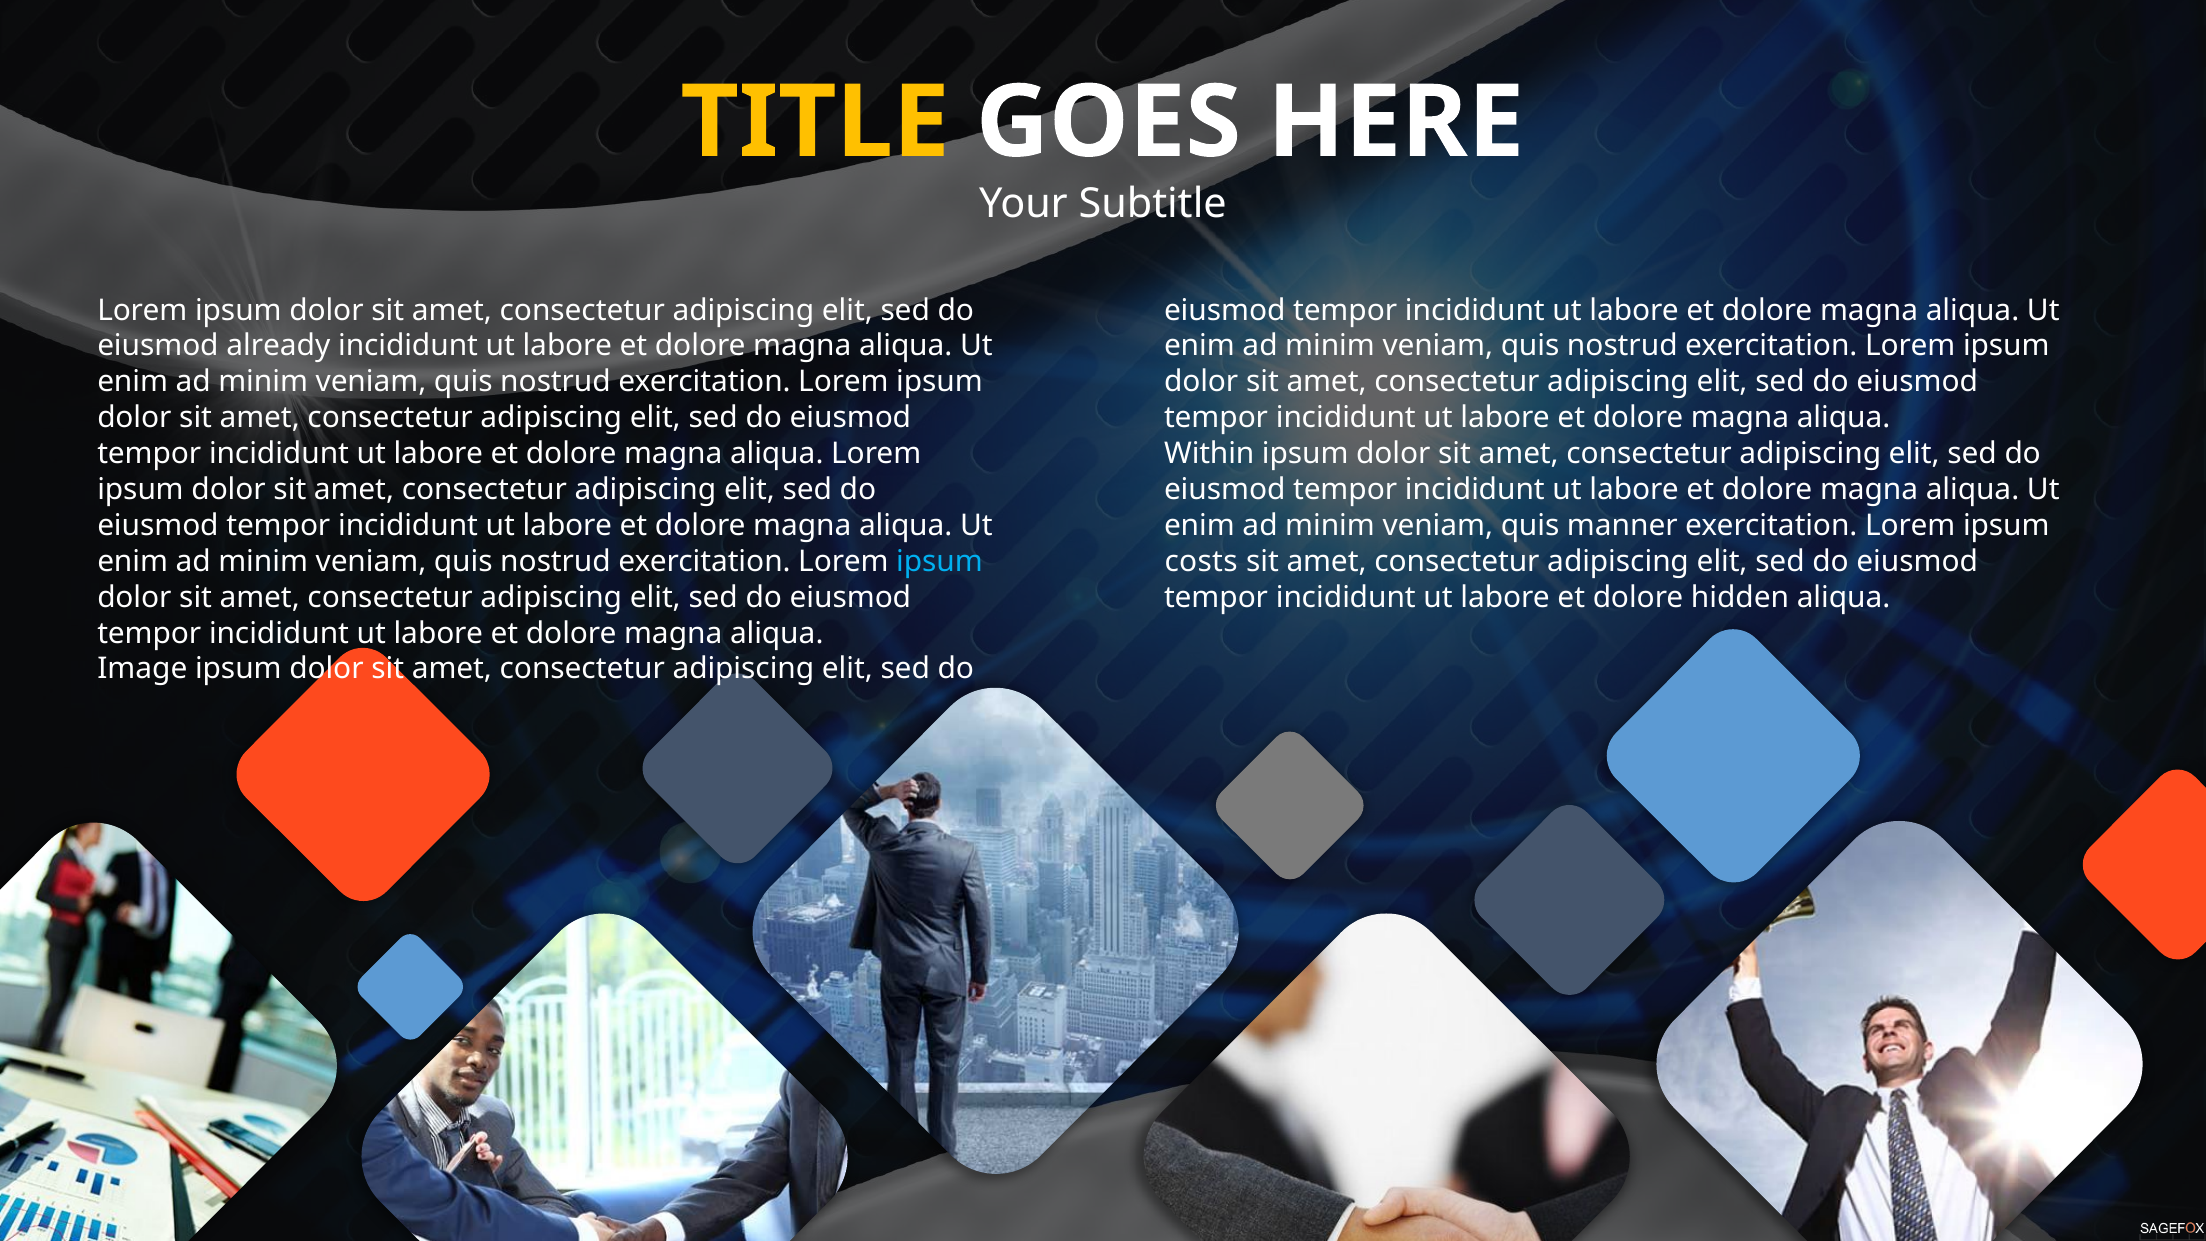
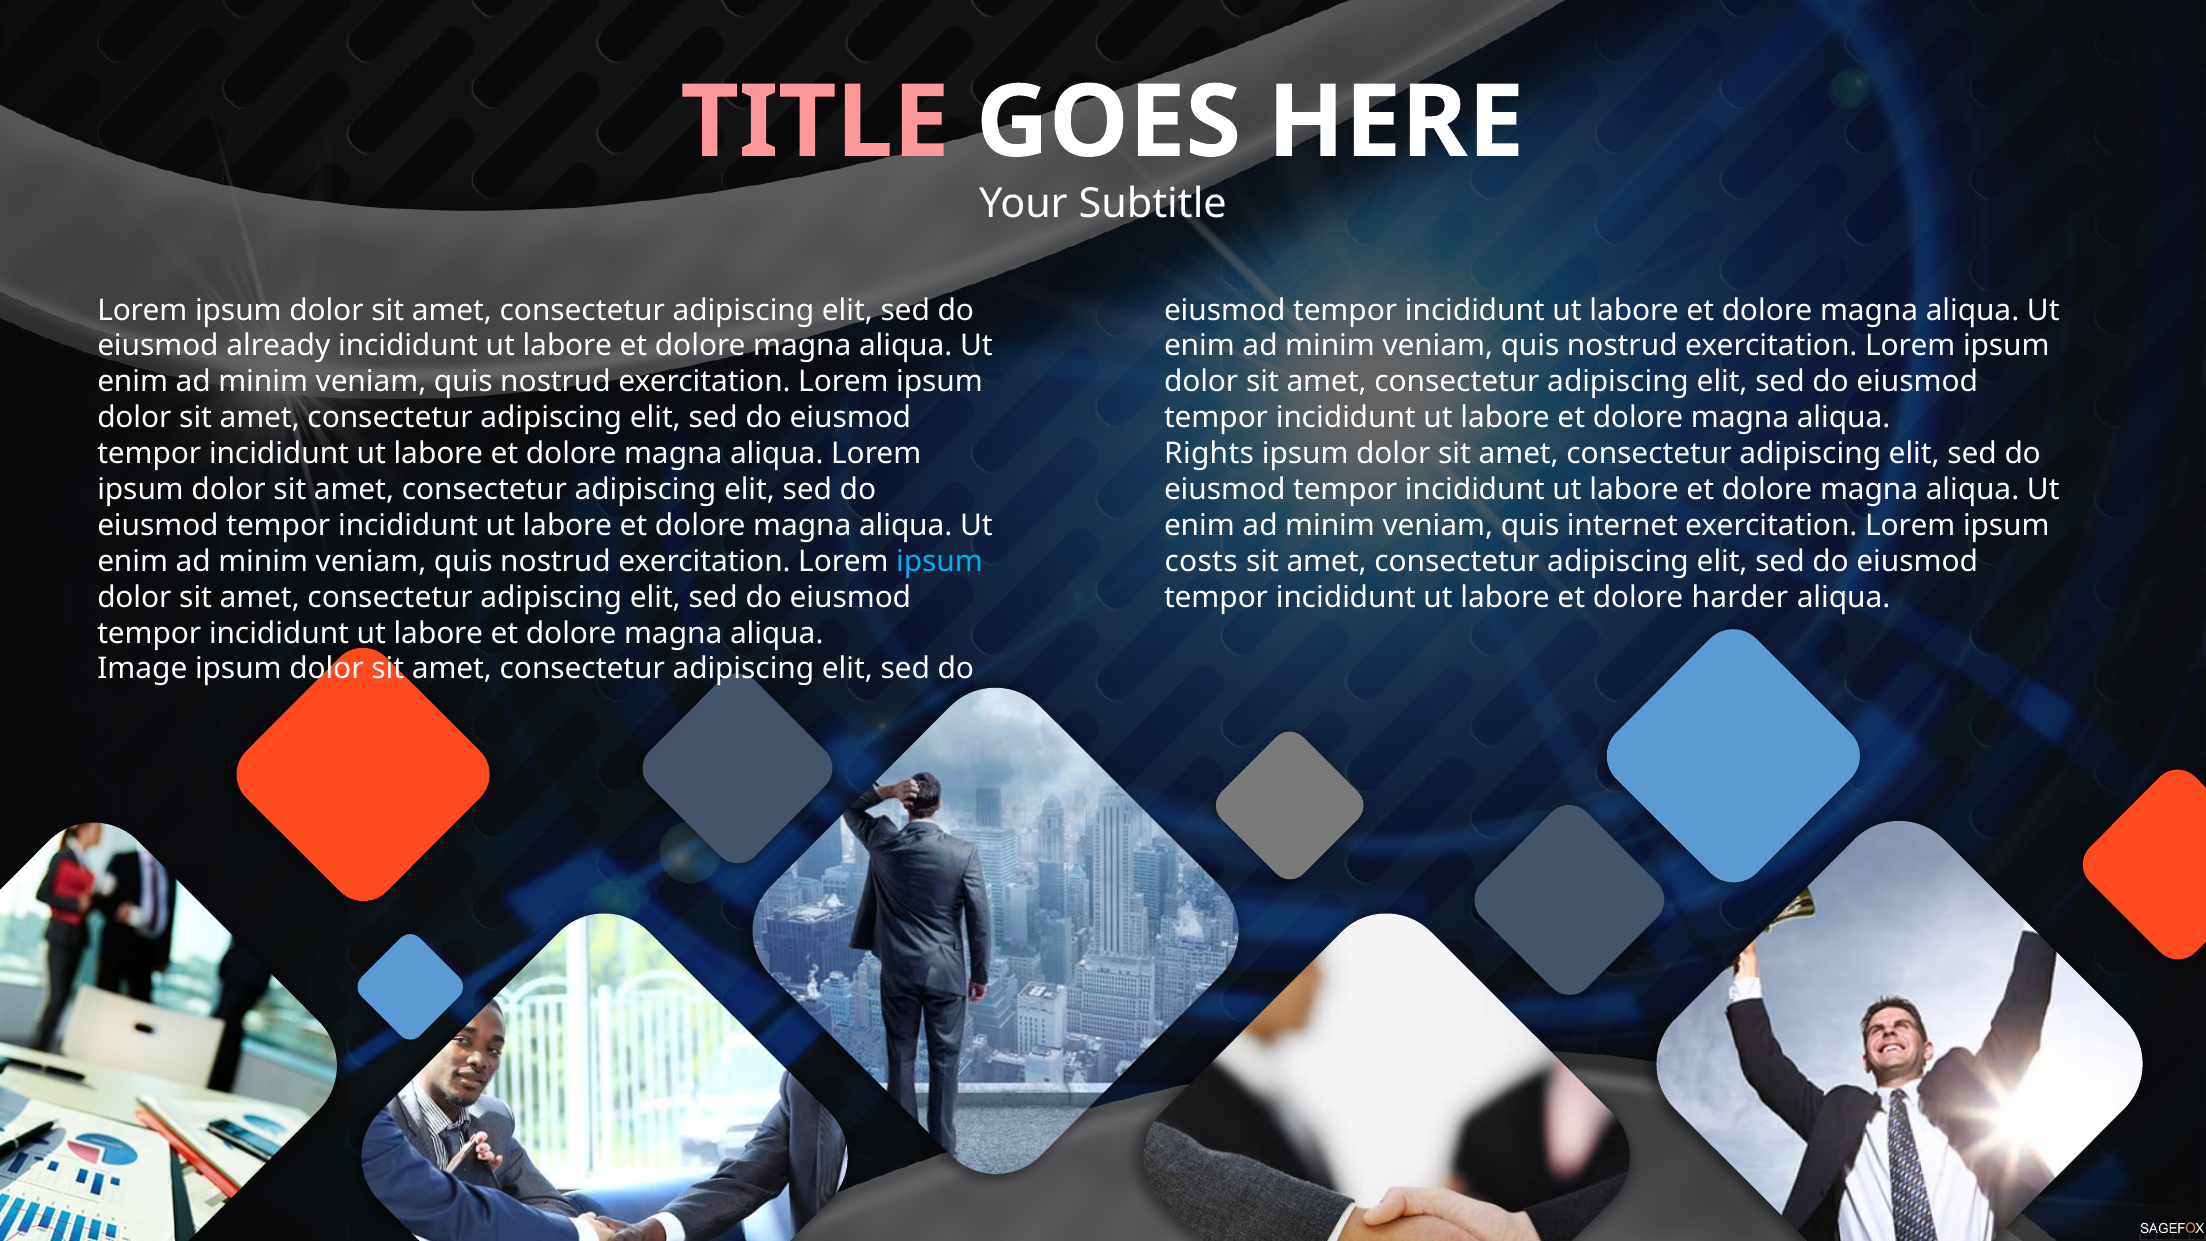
TITLE colour: yellow -> pink
Within: Within -> Rights
manner: manner -> internet
hidden: hidden -> harder
